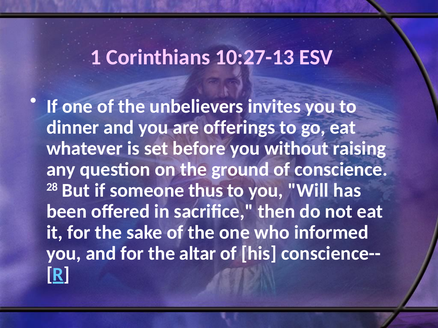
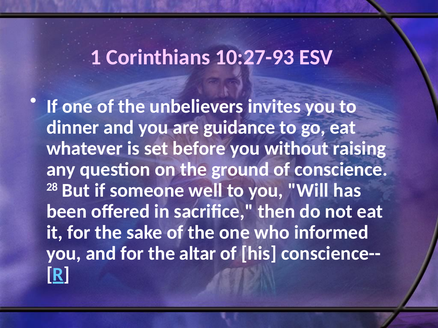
10:27-13: 10:27-13 -> 10:27-93
offerings: offerings -> guidance
thus: thus -> well
